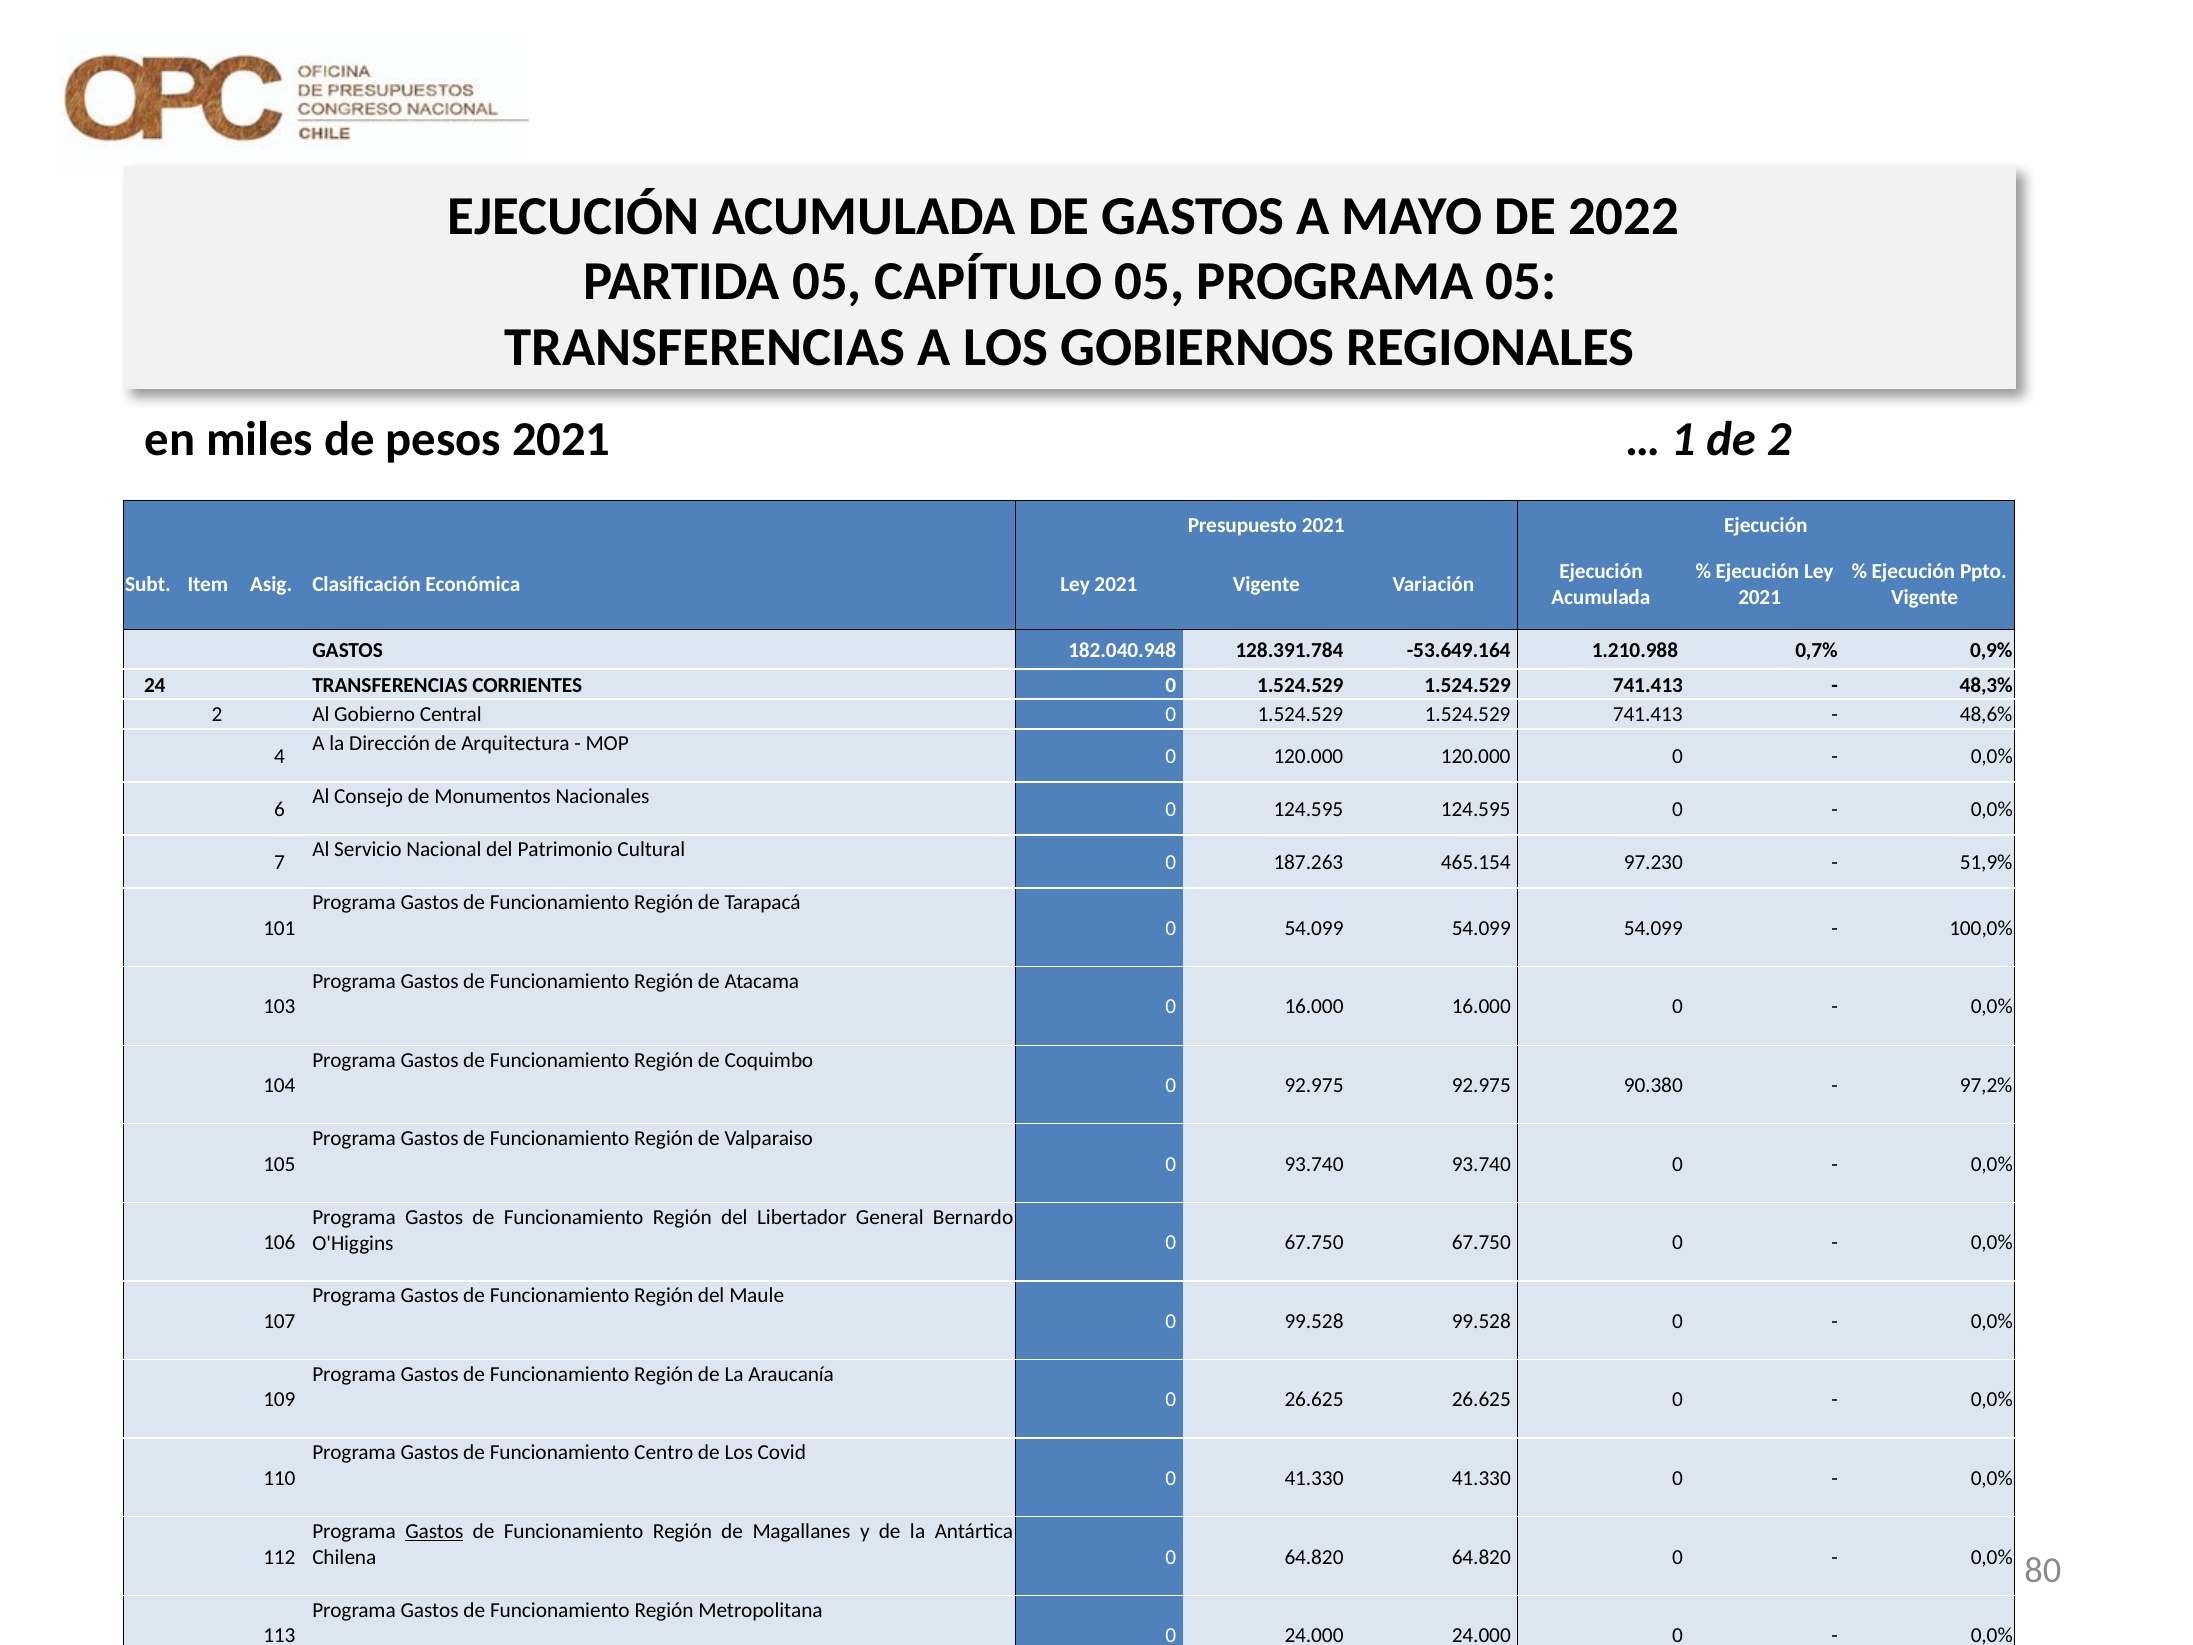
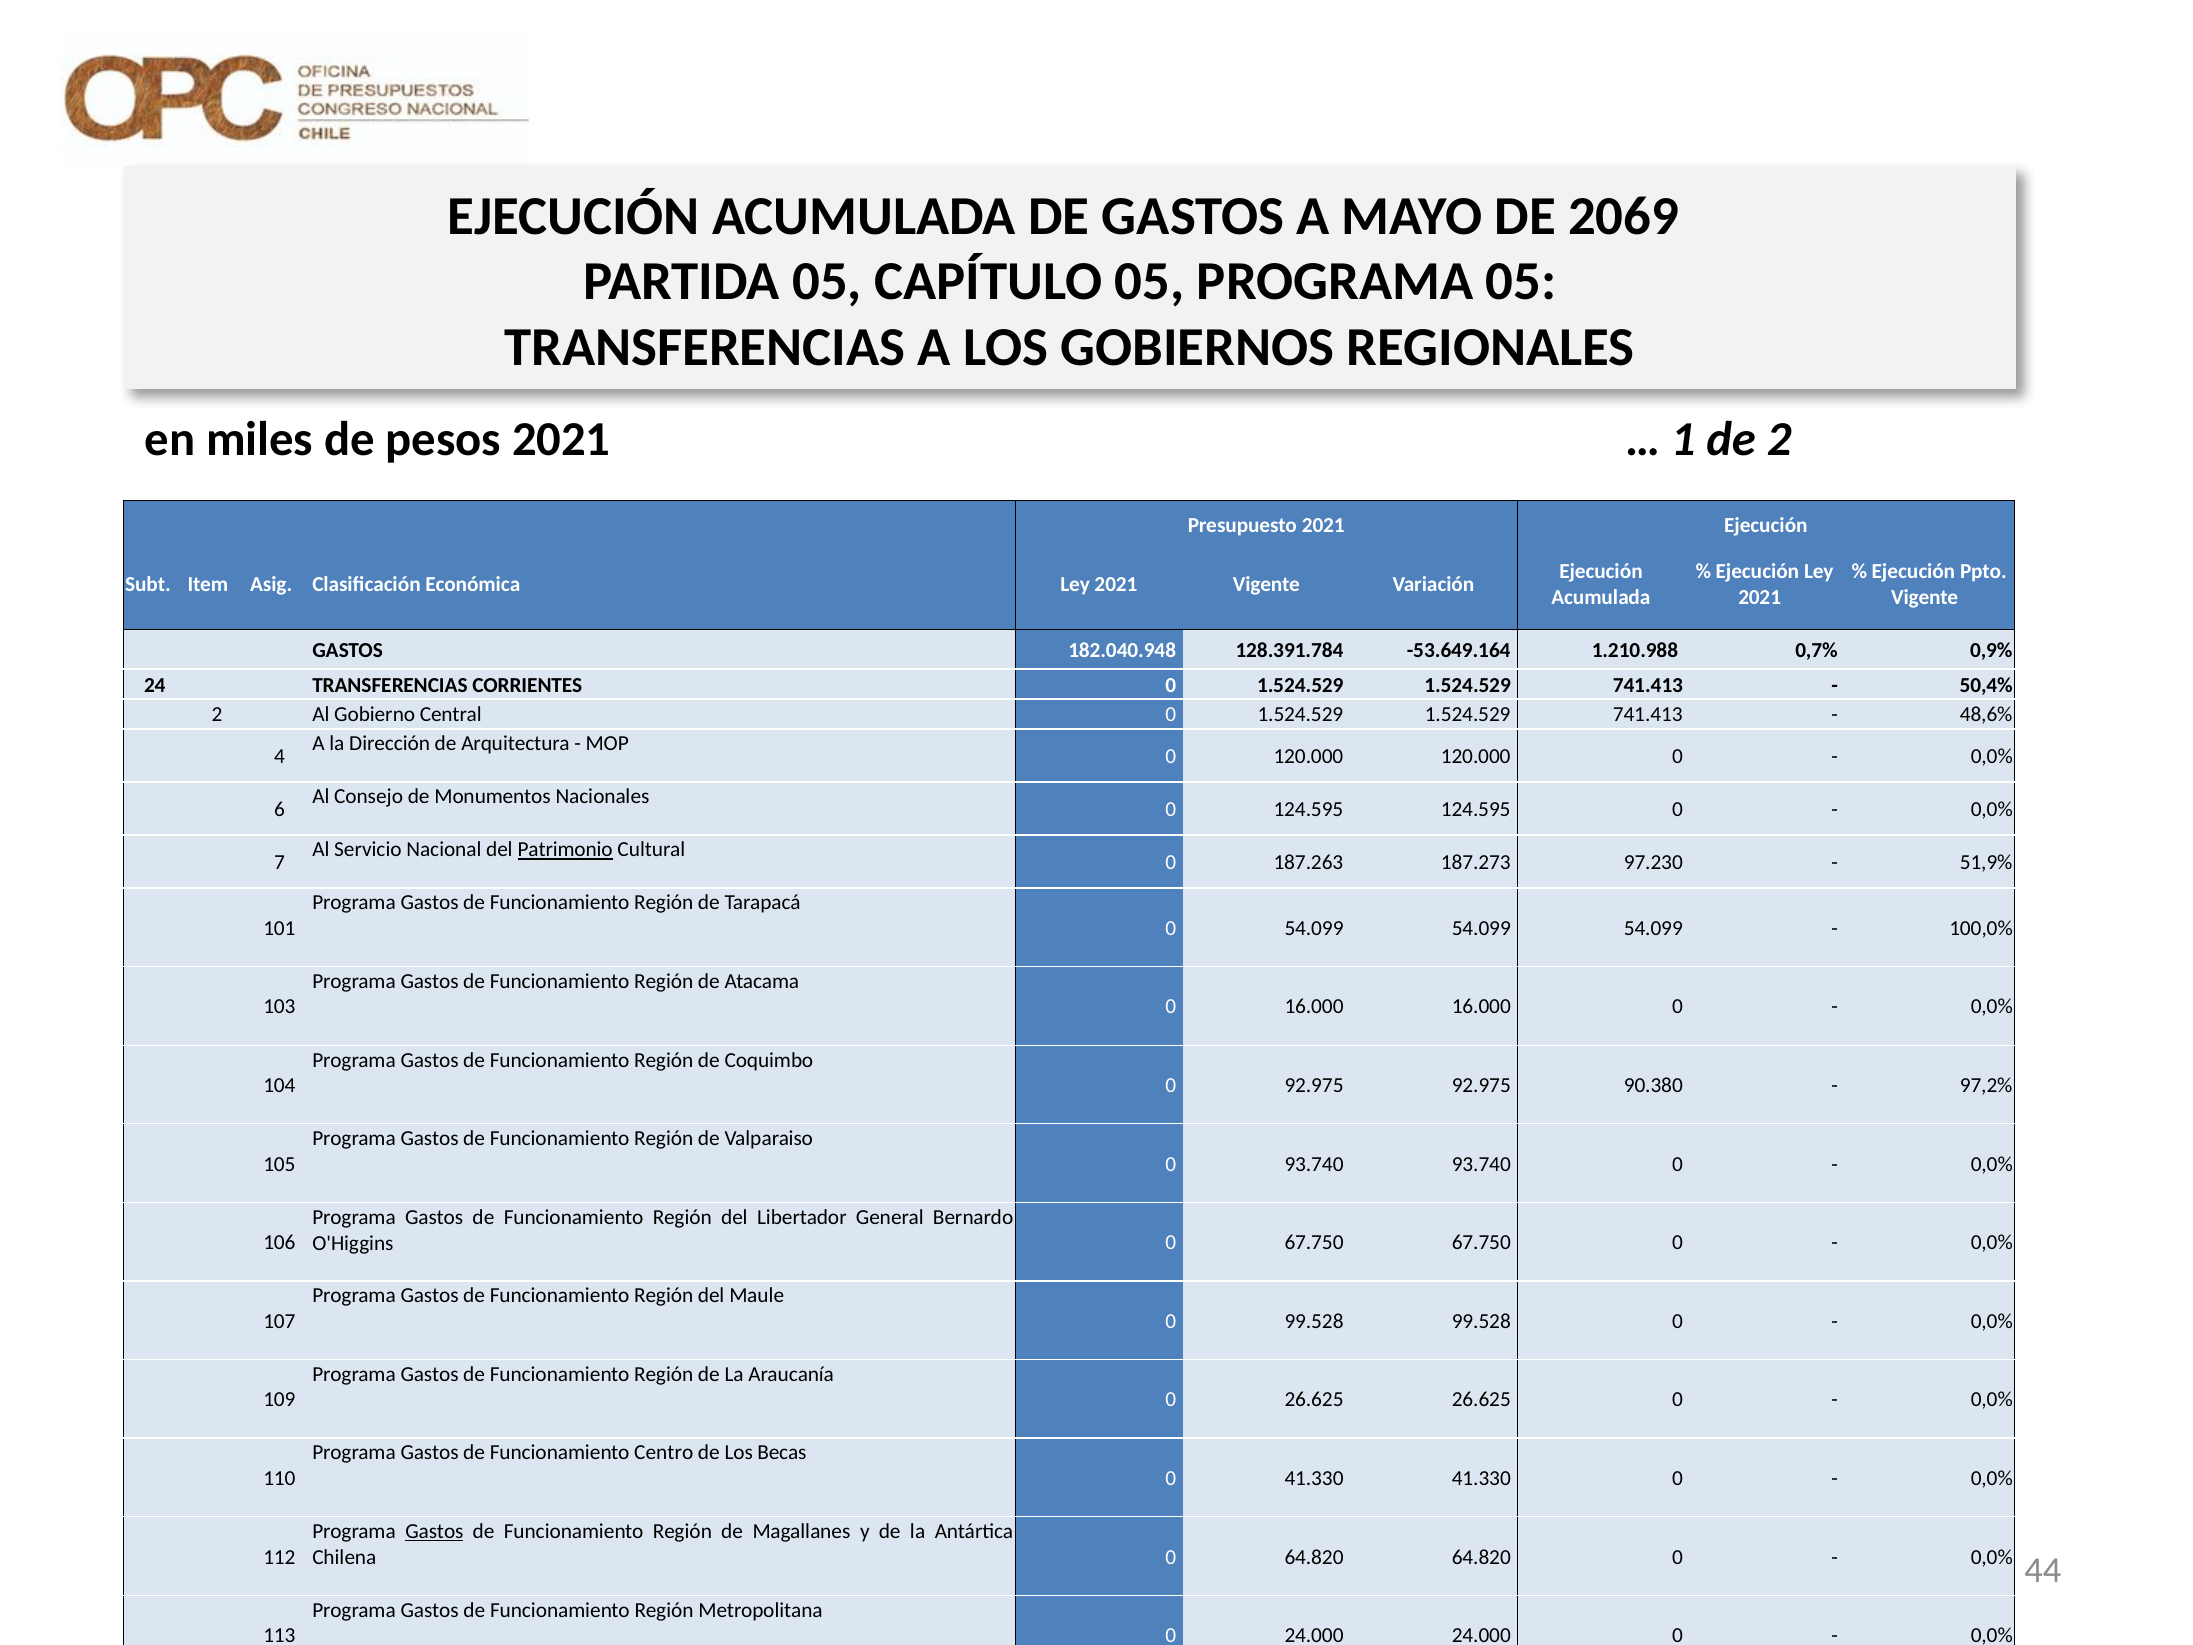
2022: 2022 -> 2069
48,3%: 48,3% -> 50,4%
Patrimonio underline: none -> present
465.154: 465.154 -> 187.273
Covid: Covid -> Becas
80: 80 -> 44
